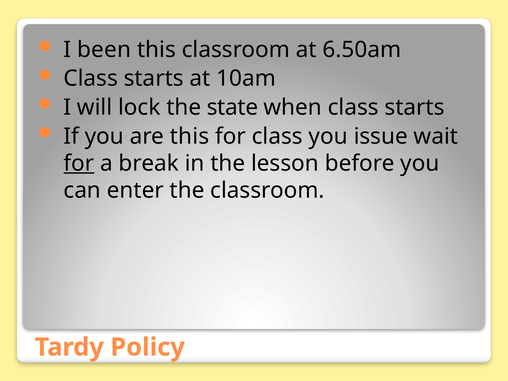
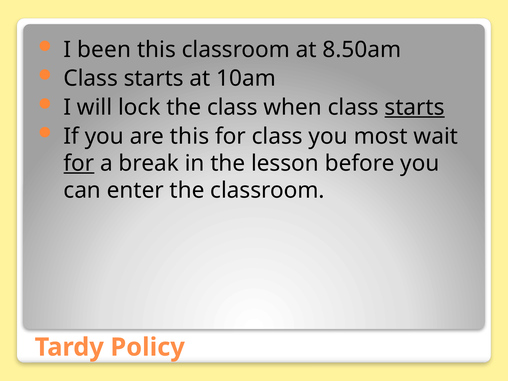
6.50am: 6.50am -> 8.50am
the state: state -> class
starts at (415, 107) underline: none -> present
issue: issue -> most
